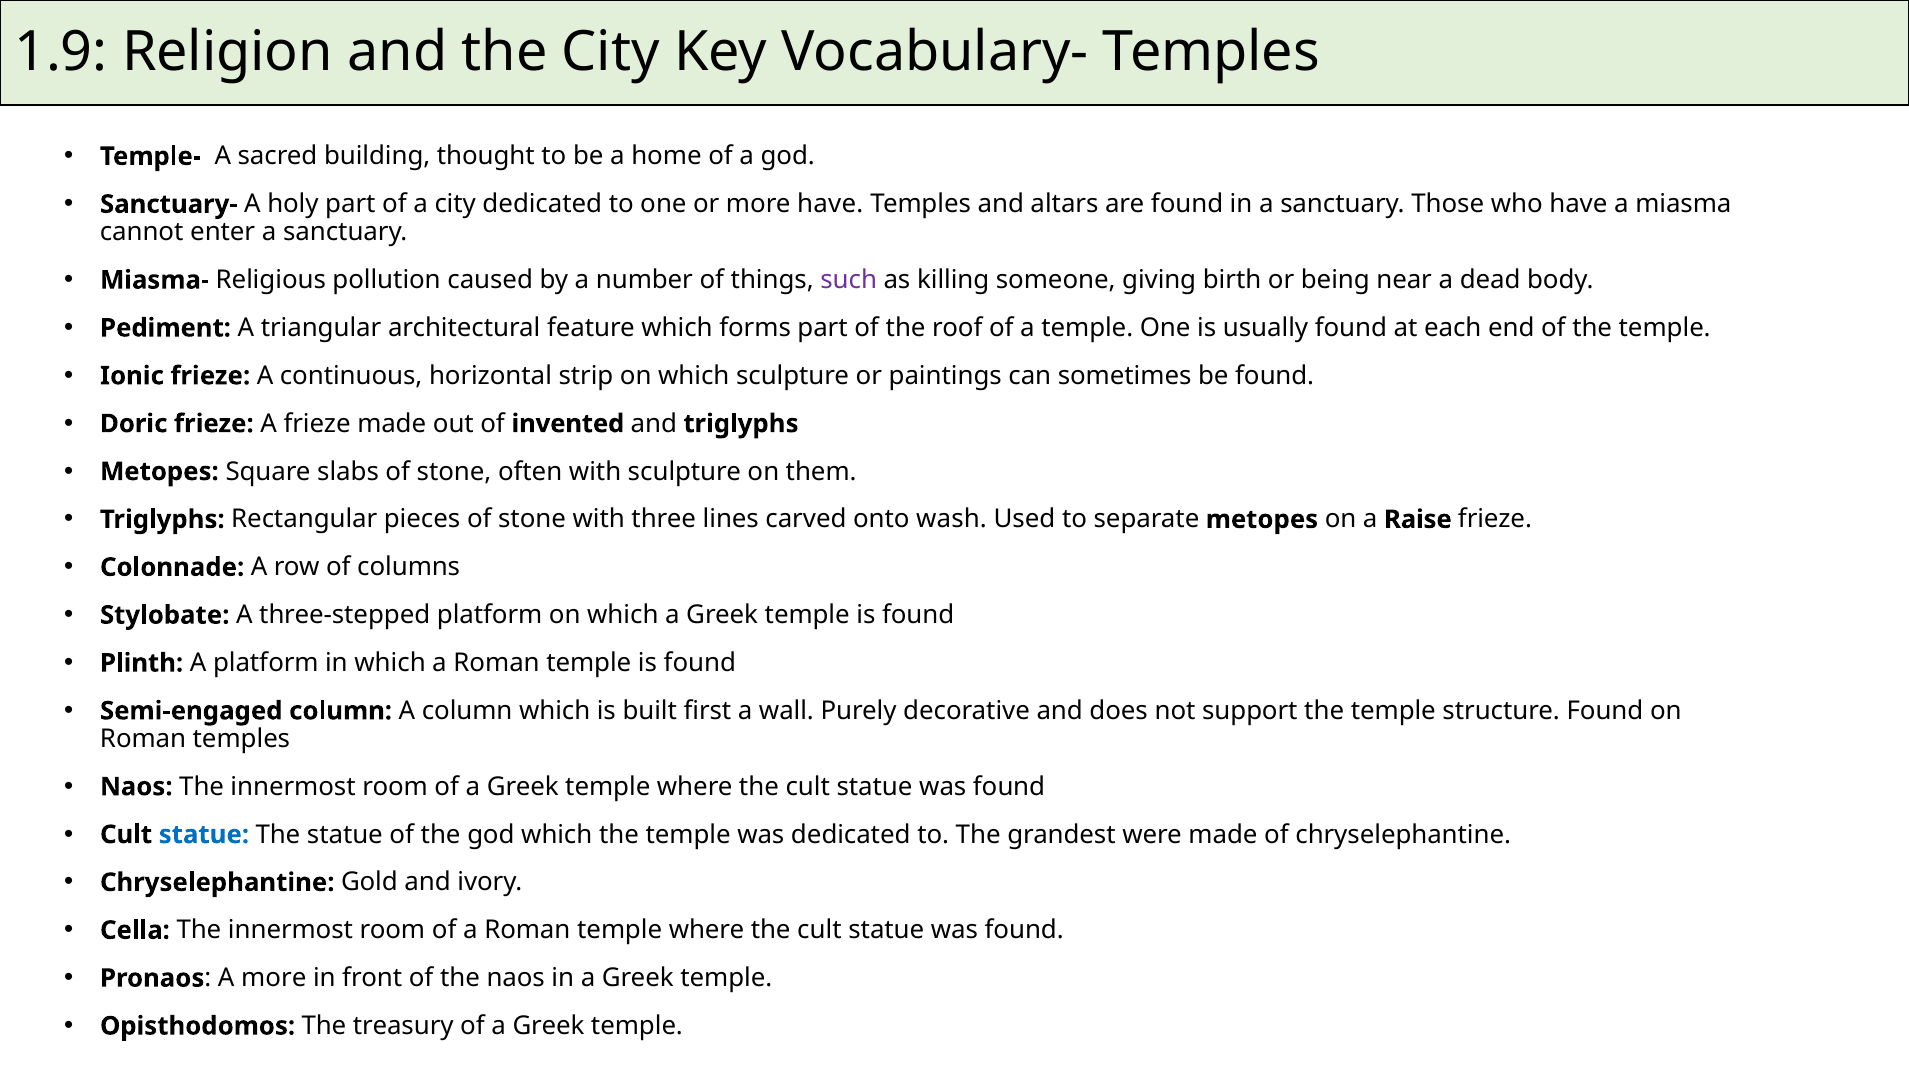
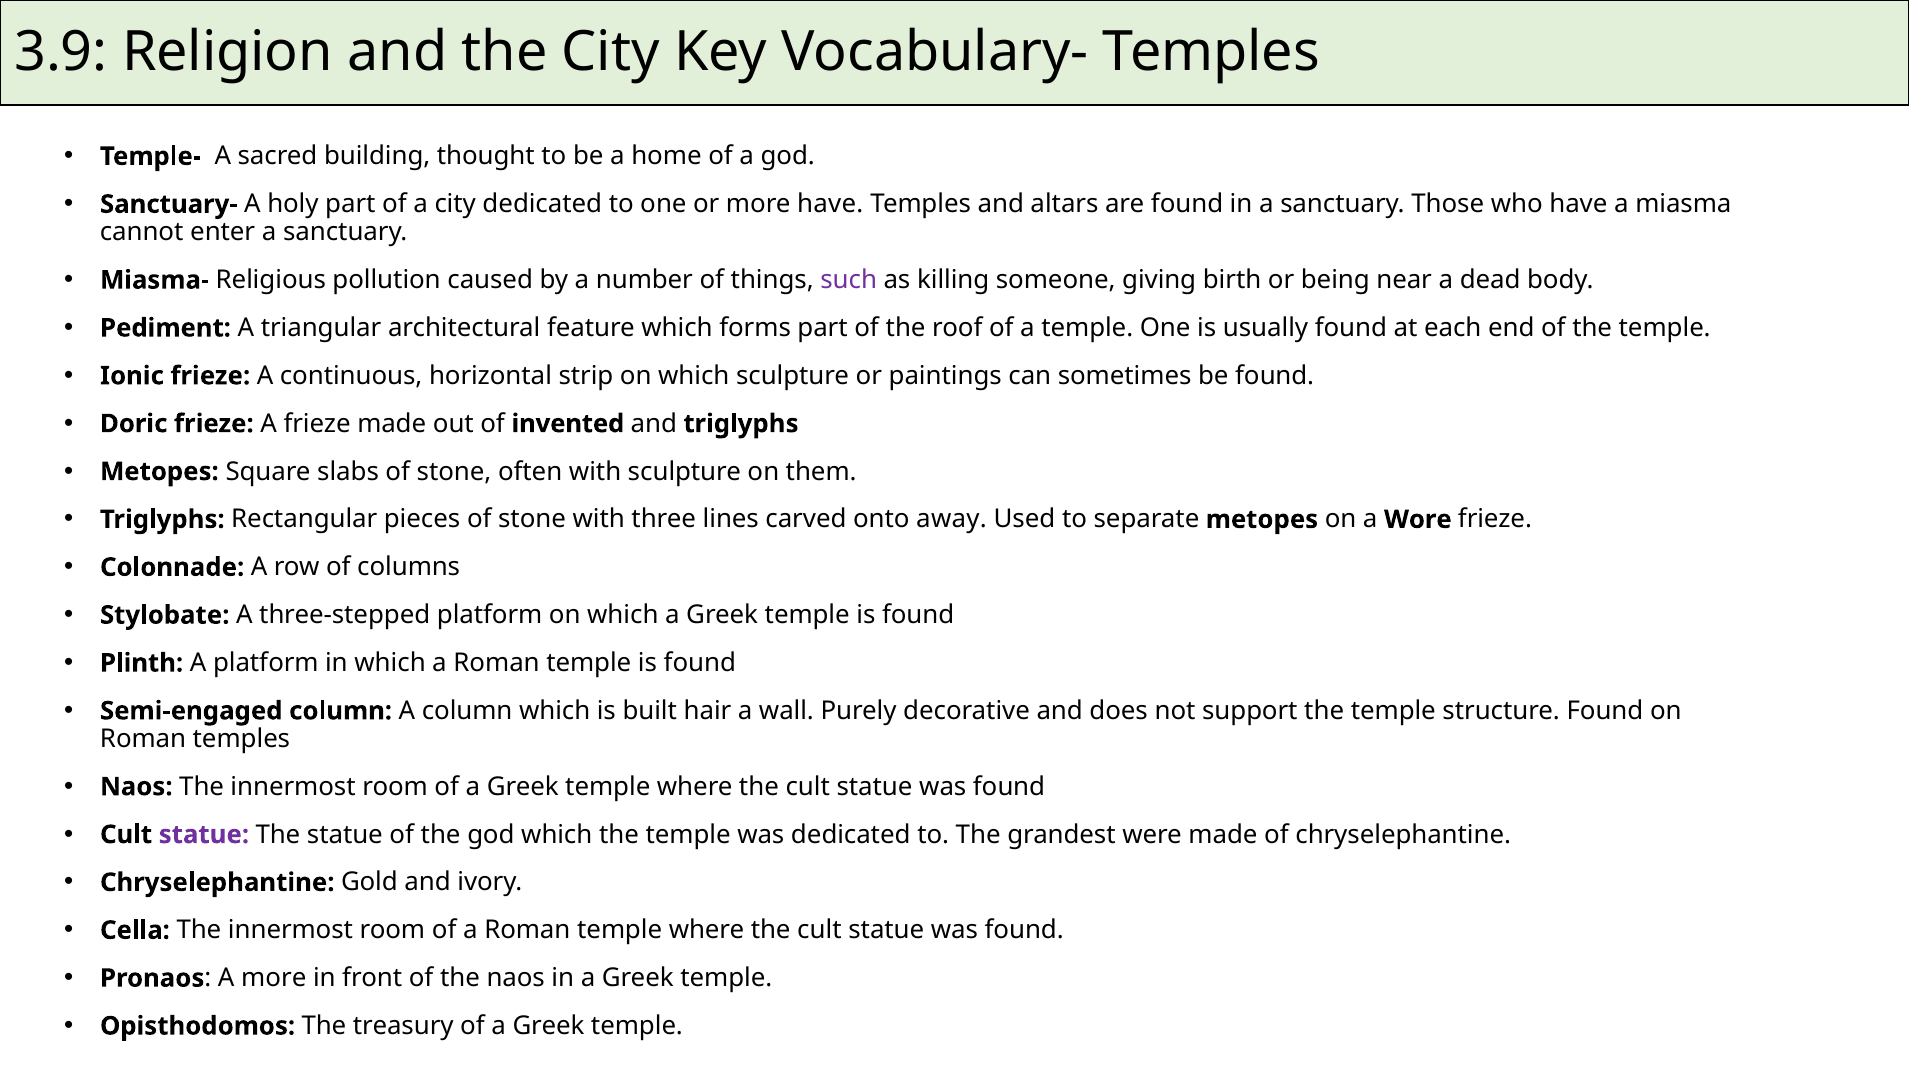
1.9: 1.9 -> 3.9
wash: wash -> away
Raise: Raise -> Wore
first: first -> hair
statue at (204, 834) colour: blue -> purple
